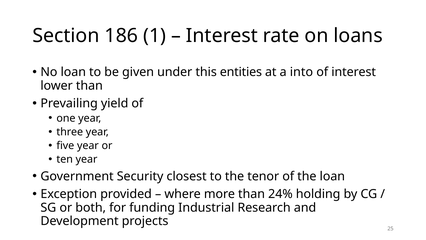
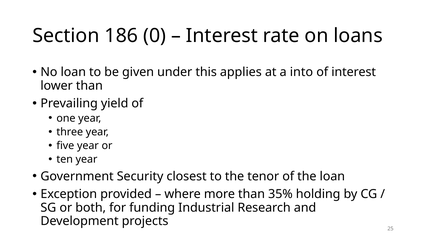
1: 1 -> 0
entities: entities -> applies
24%: 24% -> 35%
